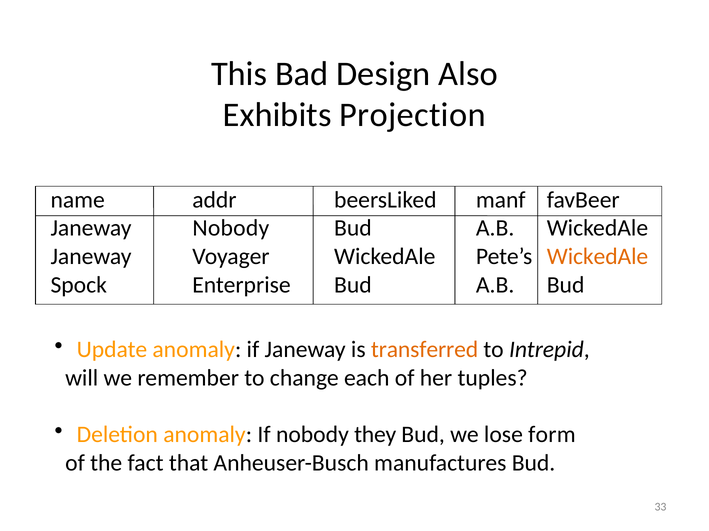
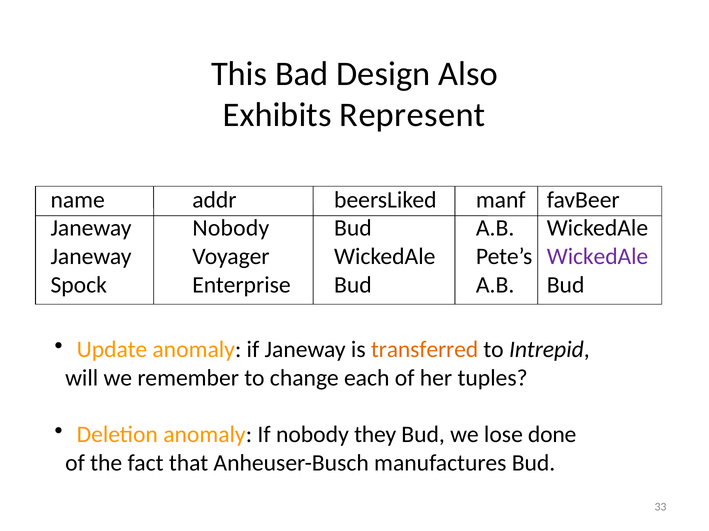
Projection: Projection -> Represent
WickedAle at (598, 257) colour: orange -> purple
form: form -> done
